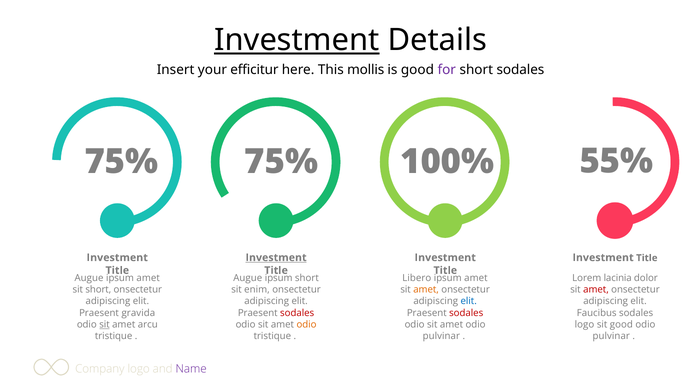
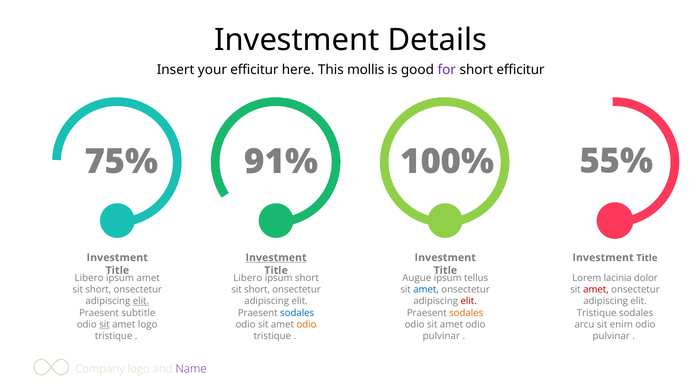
Investment at (297, 40) underline: present -> none
short sodales: sodales -> efficitur
75% 75%: 75% -> 91%
Augue at (89, 278): Augue -> Libero
Augue at (248, 278): Augue -> Libero
Libero: Libero -> Augue
amet at (476, 278): amet -> tellus
enim at (257, 290): enim -> short
amet at (426, 290) colour: orange -> blue
elit at (141, 302) underline: none -> present
elit at (469, 302) colour: blue -> red
gravida: gravida -> subtitle
sodales at (297, 313) colour: red -> blue
sodales at (466, 313) colour: red -> orange
Faucibus at (597, 313): Faucibus -> Tristique
amet arcu: arcu -> logo
logo at (584, 325): logo -> arcu
sit good: good -> enim
